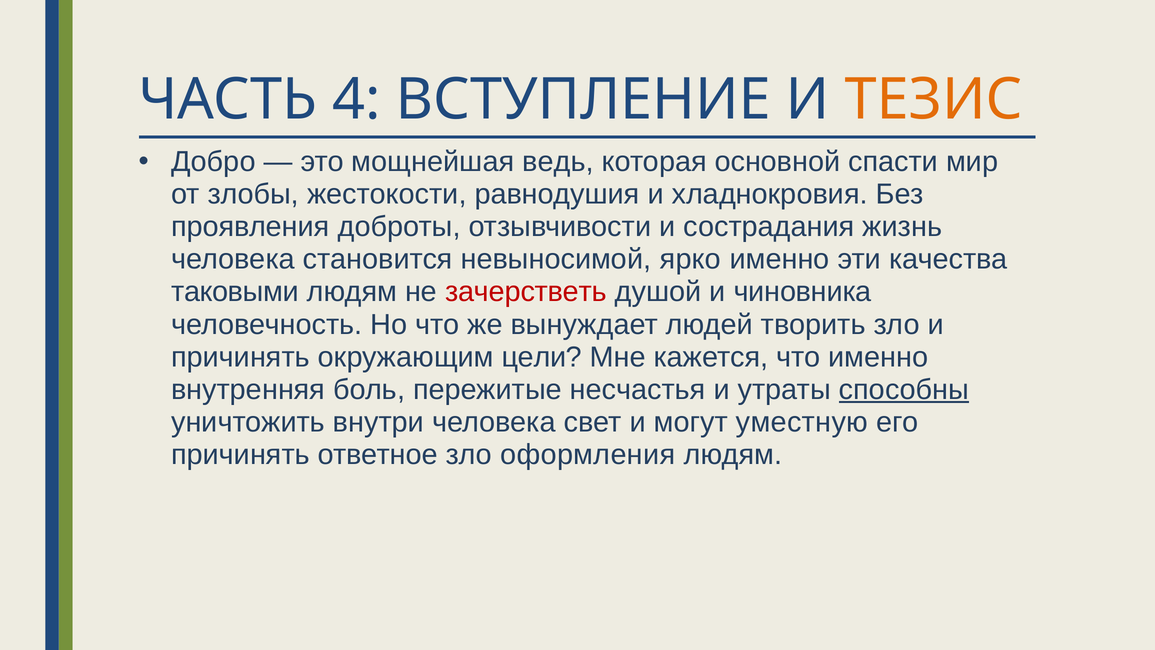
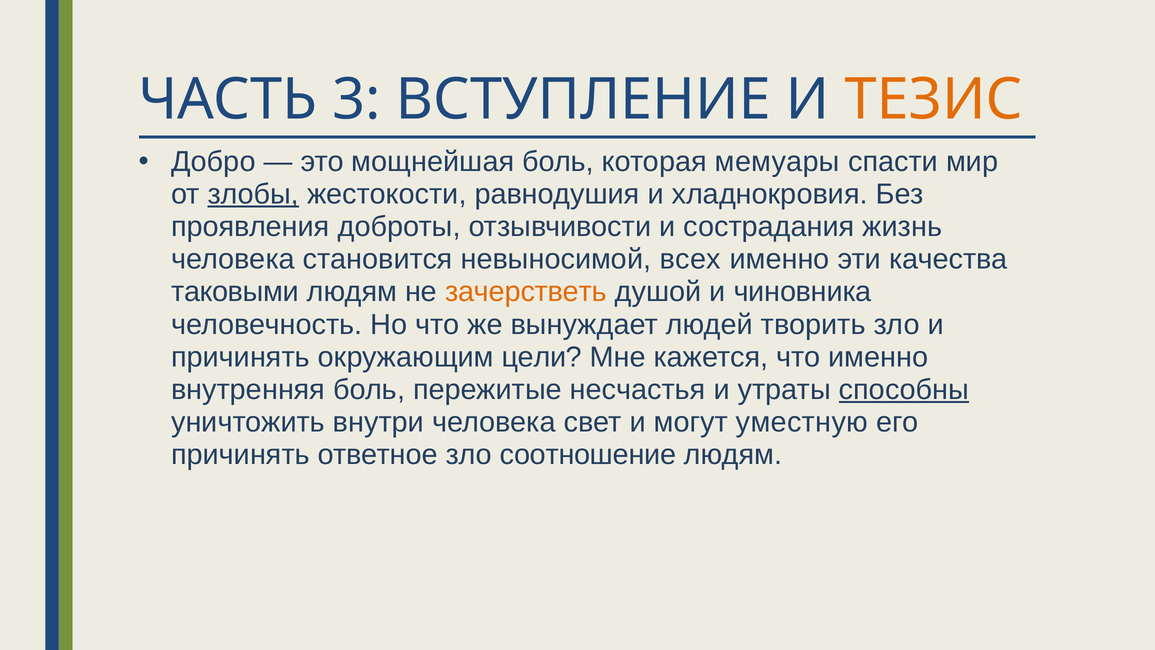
4: 4 -> 3
мощнейшая ведь: ведь -> боль
основной: основной -> мемуары
злобы underline: none -> present
ярко: ярко -> всех
зачерстветь colour: red -> orange
оформления: оформления -> соотношение
